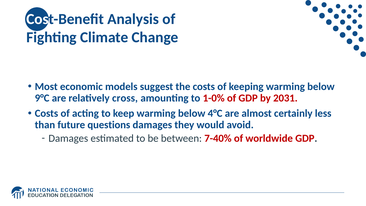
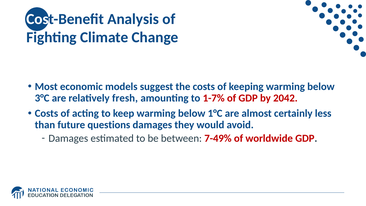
9°C: 9°C -> 3°C
cross: cross -> fresh
1-0%: 1-0% -> 1-7%
2031: 2031 -> 2042
4°C: 4°C -> 1°C
7-40%: 7-40% -> 7-49%
